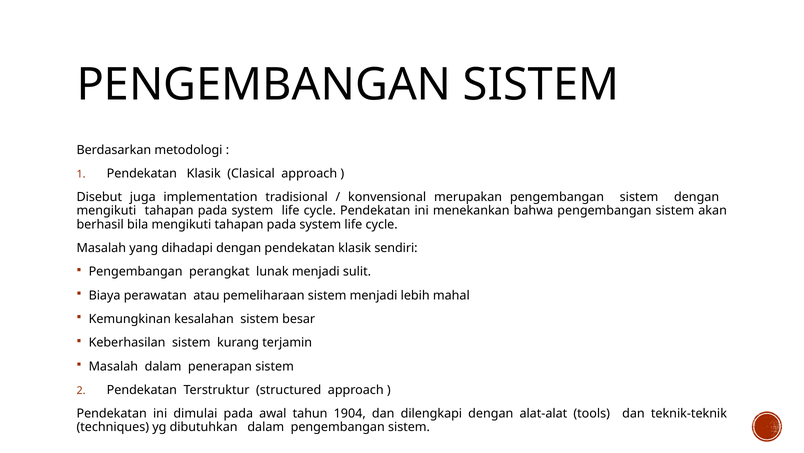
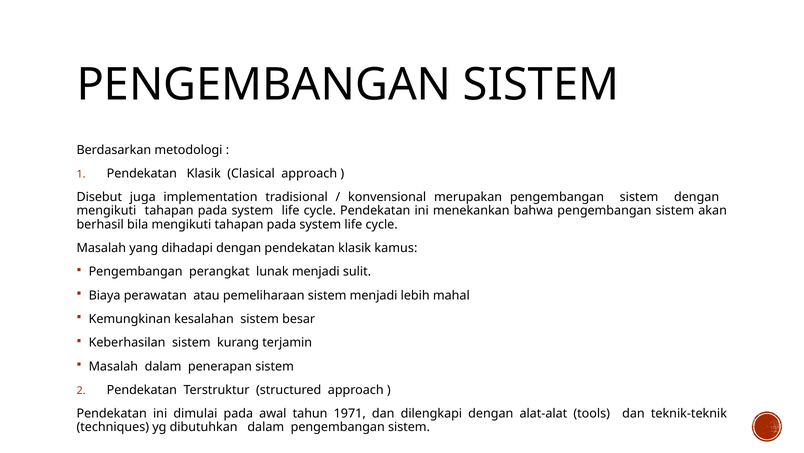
sendiri: sendiri -> kamus
1904: 1904 -> 1971
